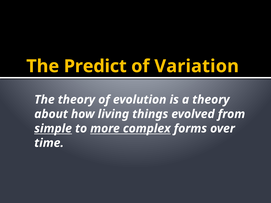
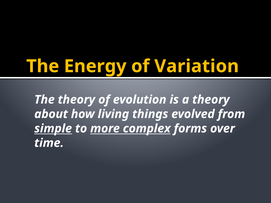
Predict: Predict -> Energy
